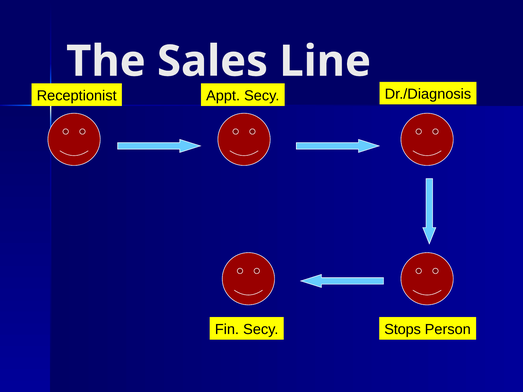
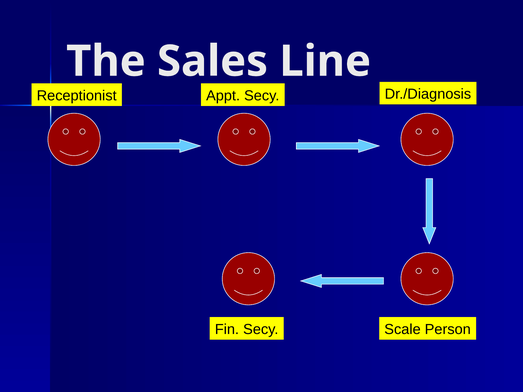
Stops: Stops -> Scale
